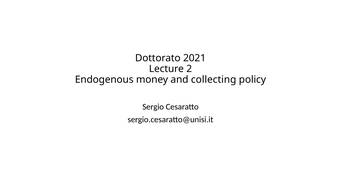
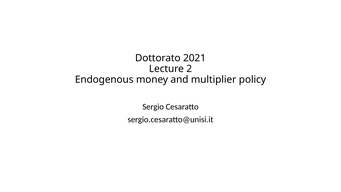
collecting: collecting -> multiplier
